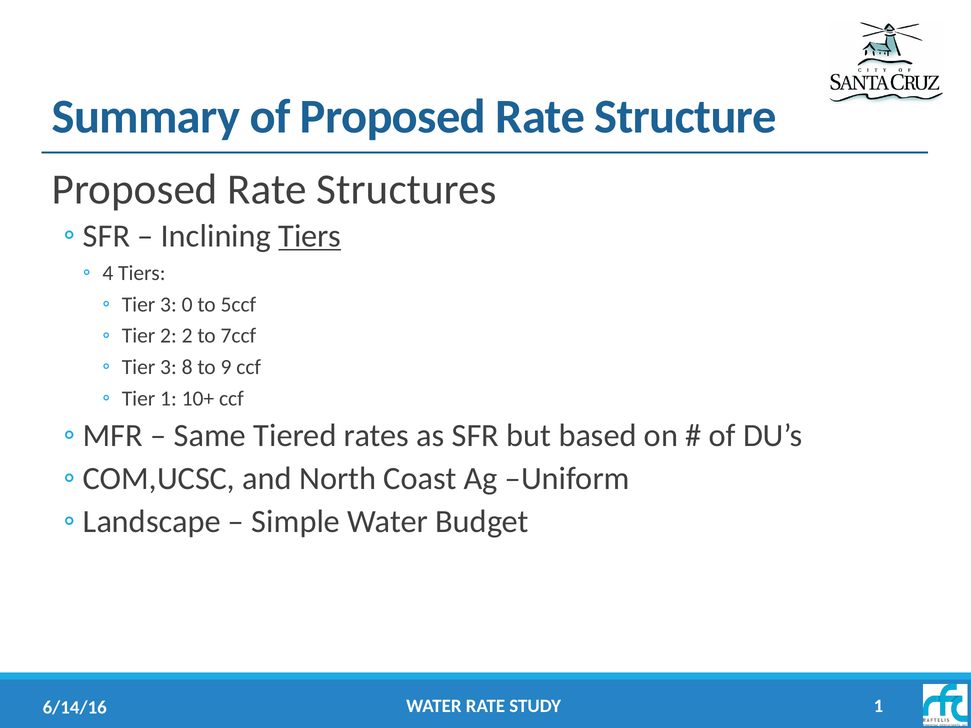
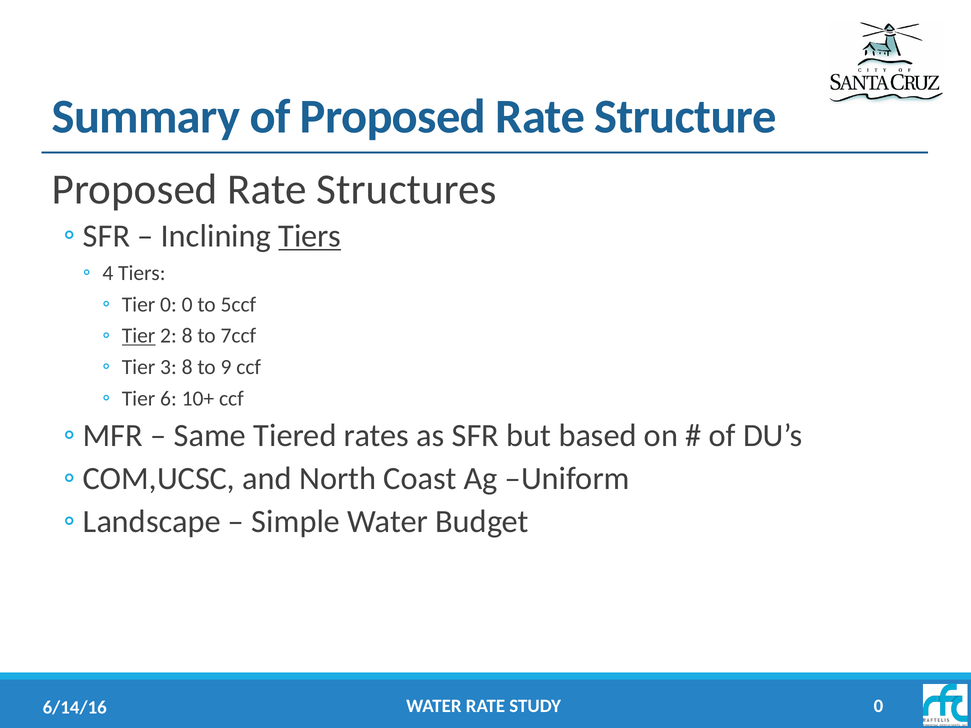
3 at (168, 305): 3 -> 0
Tier at (139, 336) underline: none -> present
2 2: 2 -> 8
Tier 1: 1 -> 6
STUDY 1: 1 -> 0
